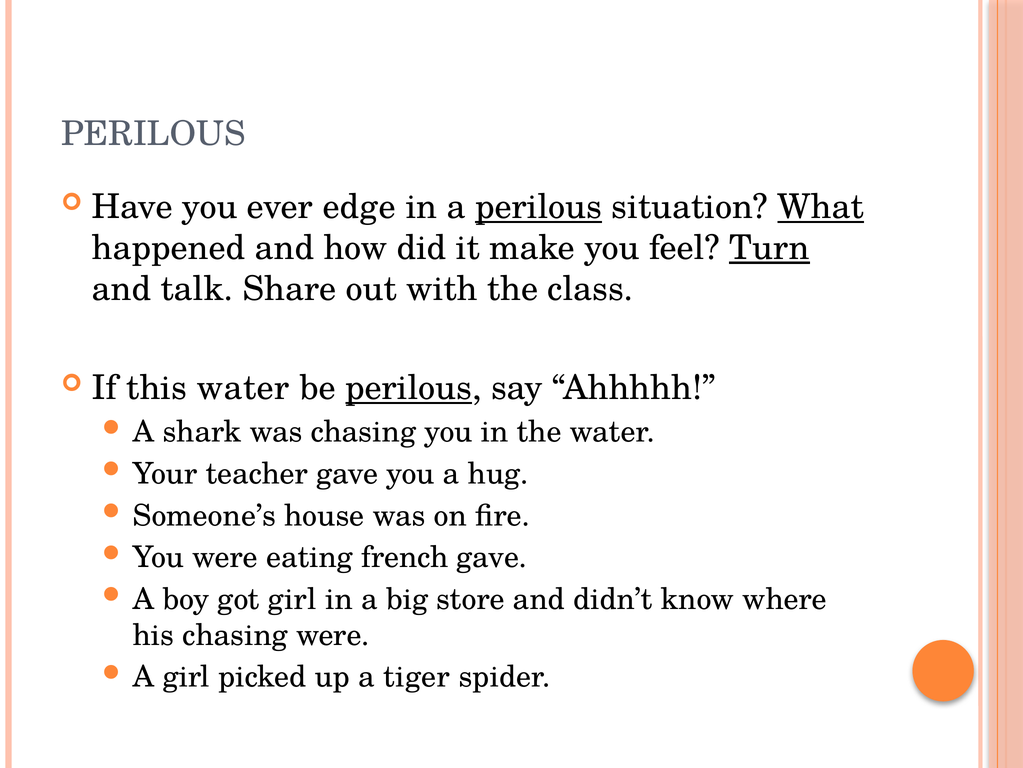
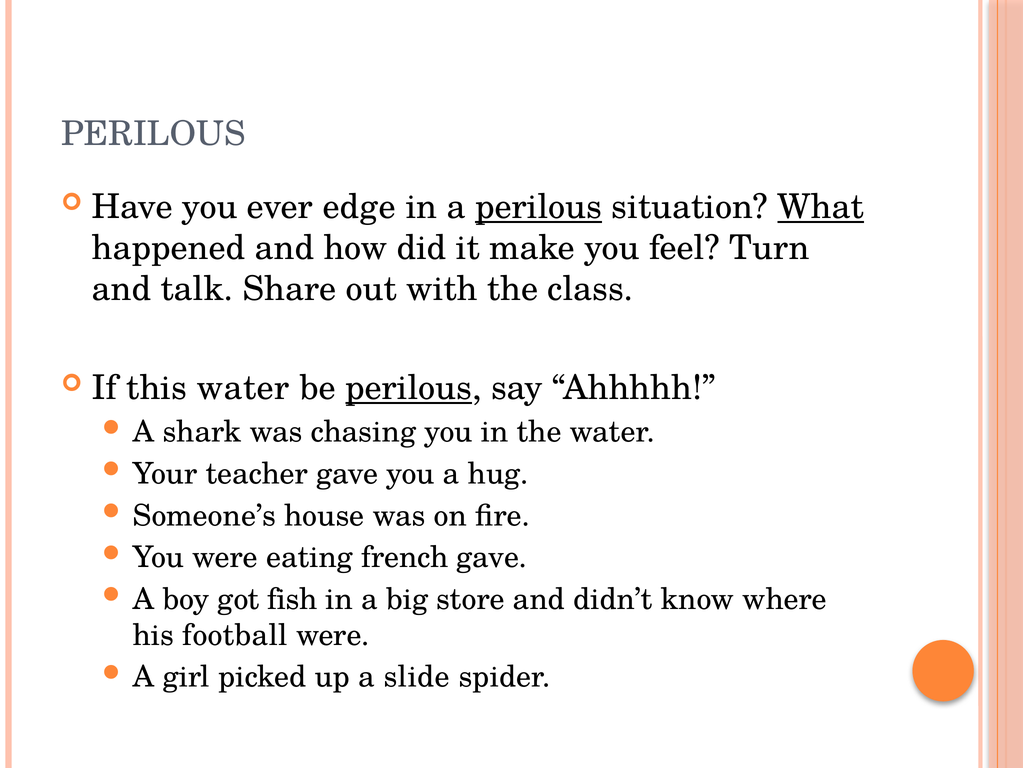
Turn underline: present -> none
got girl: girl -> fish
his chasing: chasing -> football
tiger: tiger -> slide
